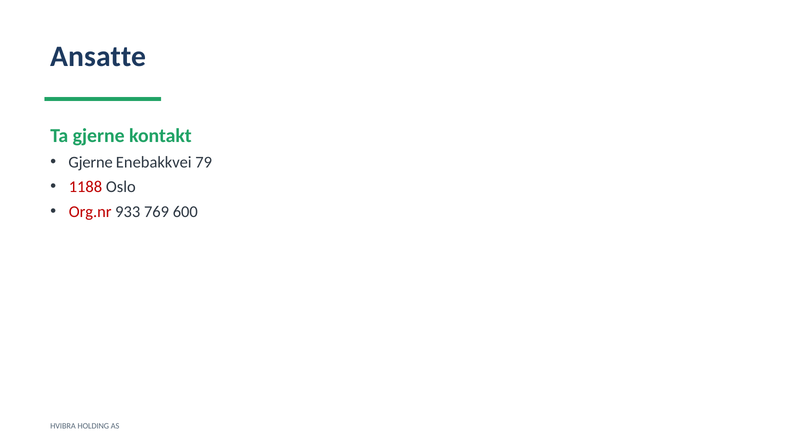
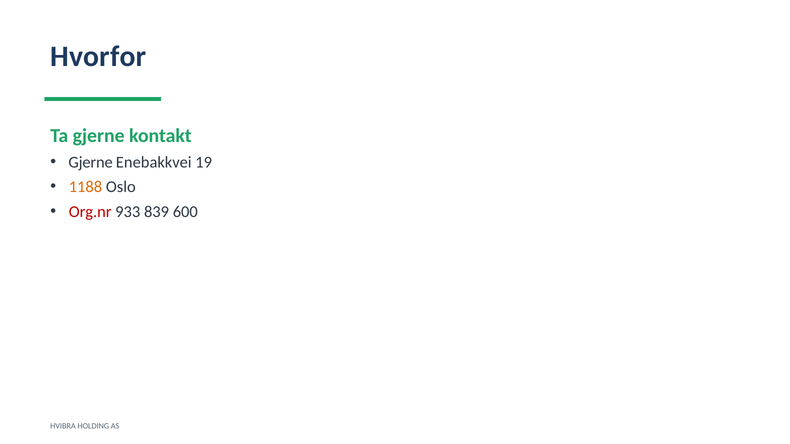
Ansatte: Ansatte -> Hvorfor
79: 79 -> 19
1188 colour: red -> orange
769: 769 -> 839
